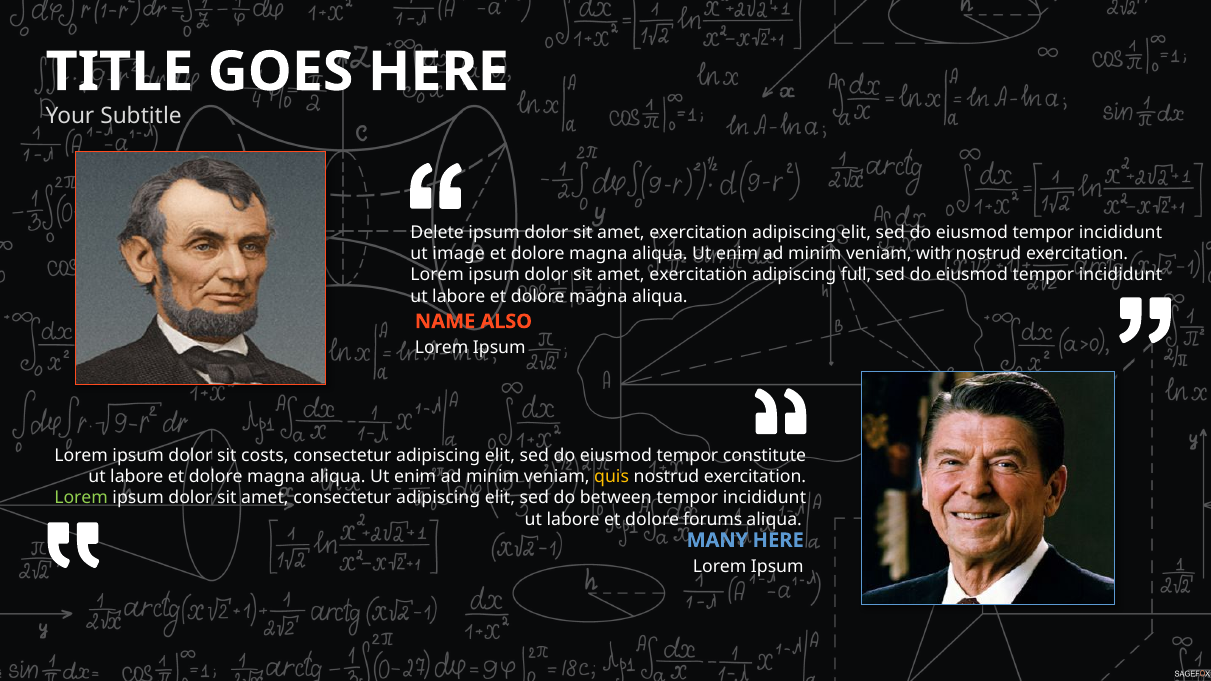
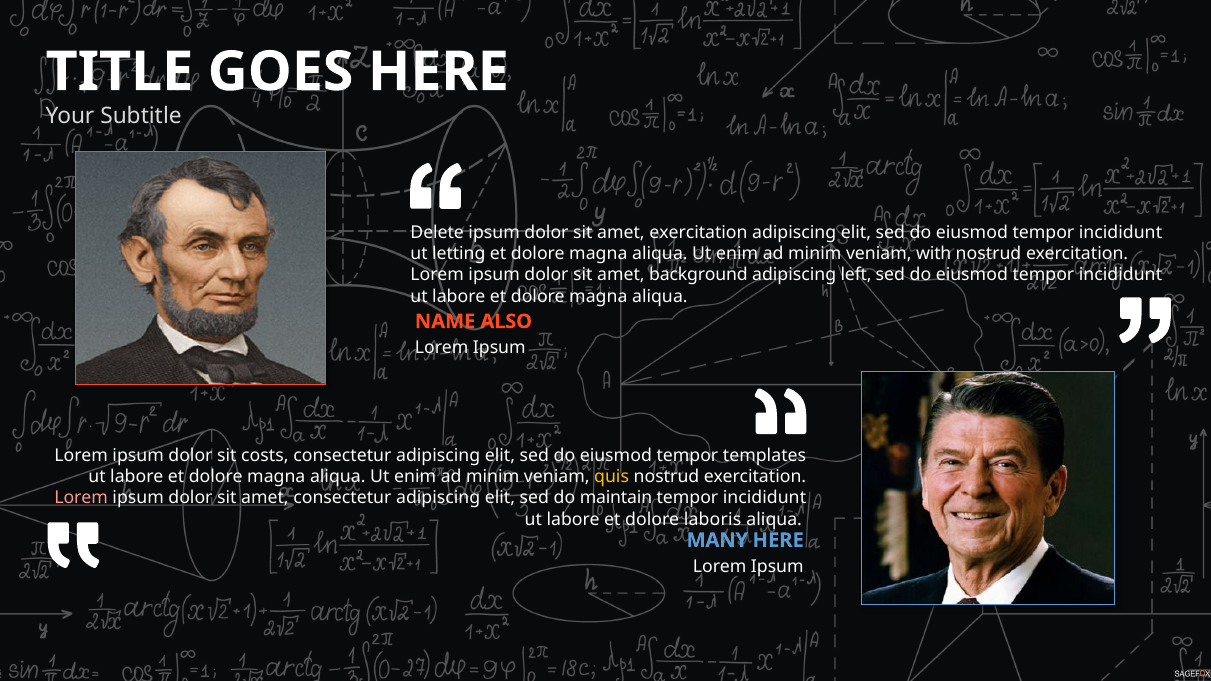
image: image -> letting
exercitation at (698, 275): exercitation -> background
full: full -> left
constitute: constitute -> templates
Lorem at (81, 498) colour: light green -> pink
between: between -> maintain
forums: forums -> laboris
